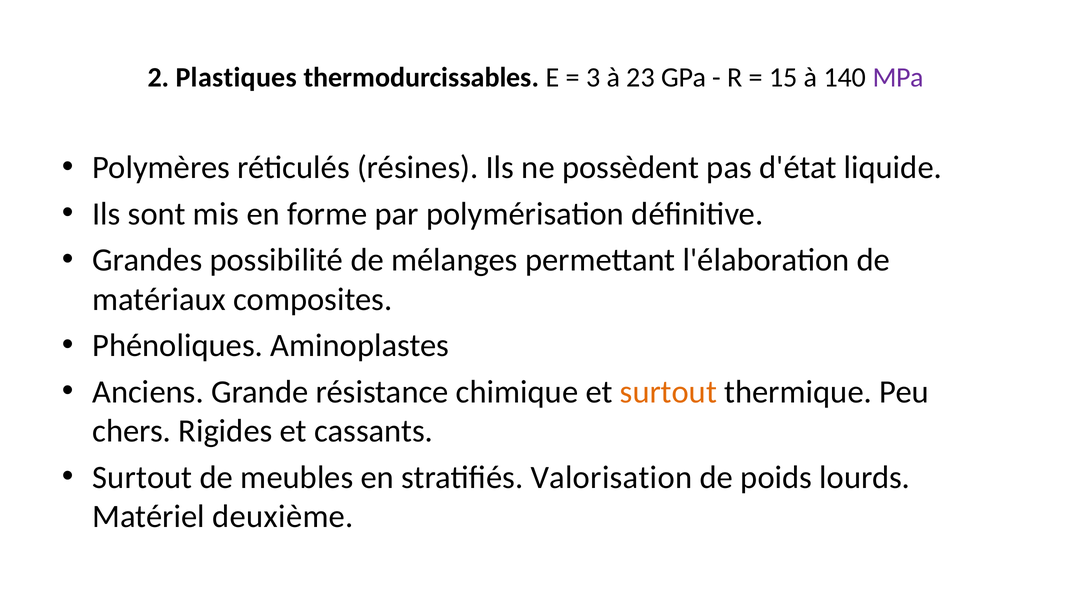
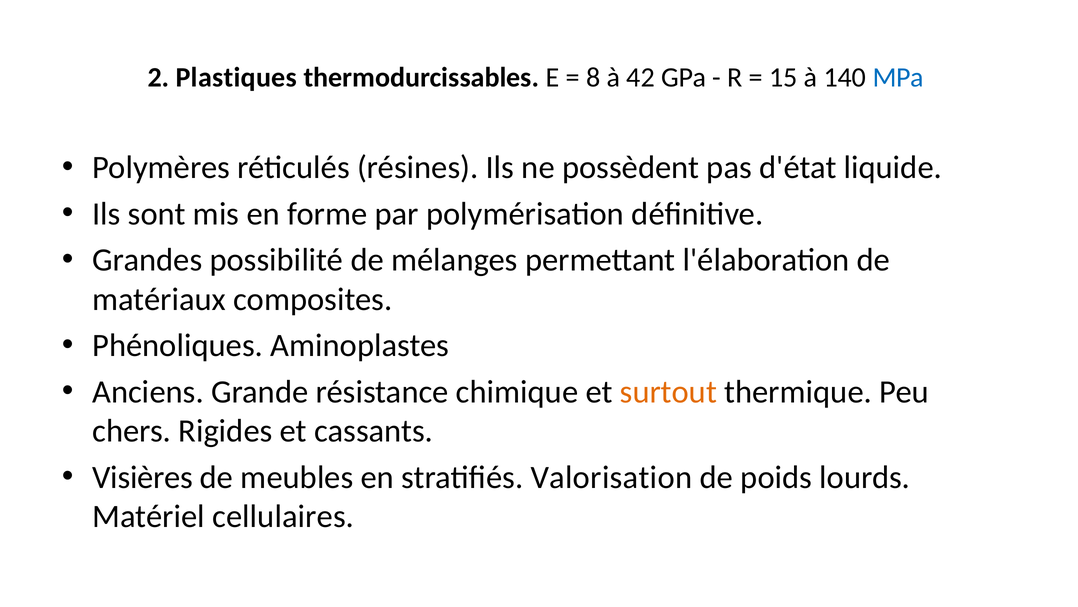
3: 3 -> 8
23: 23 -> 42
MPa colour: purple -> blue
Surtout at (142, 477): Surtout -> Visières
deuxième: deuxième -> cellulaires
